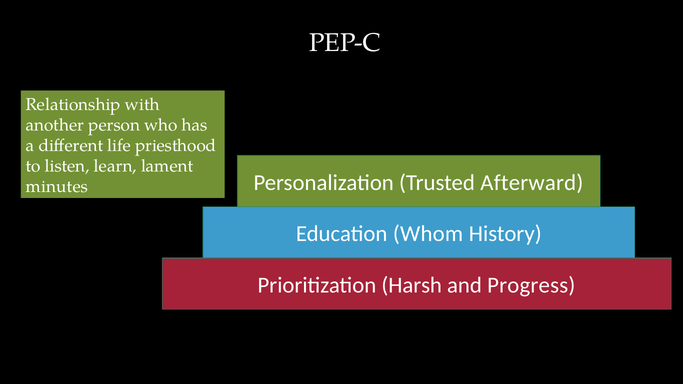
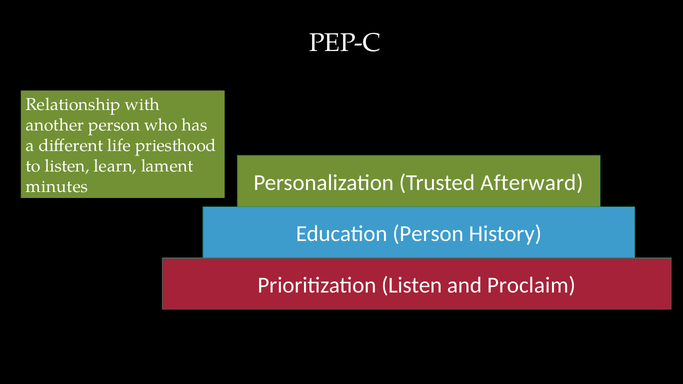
Education Whom: Whom -> Person
Prioritization Harsh: Harsh -> Listen
Progress: Progress -> Proclaim
